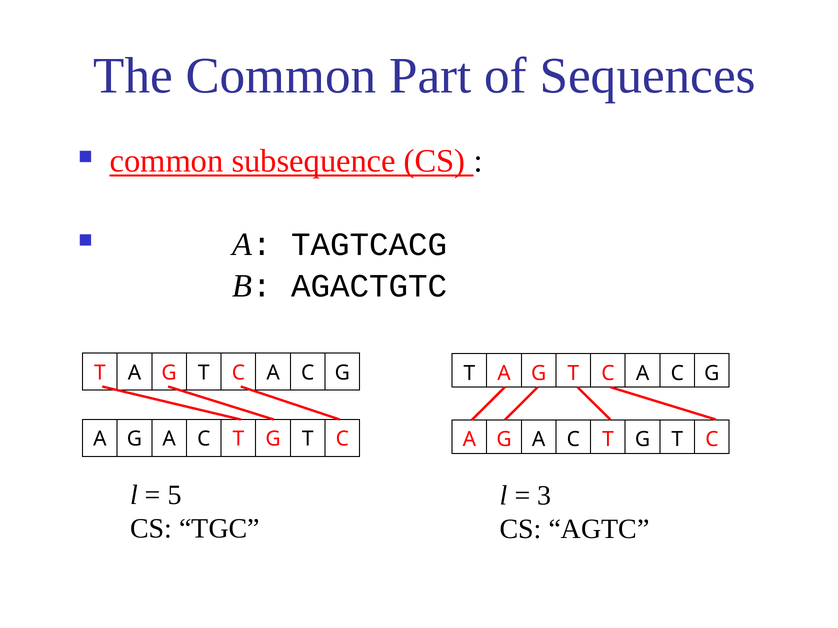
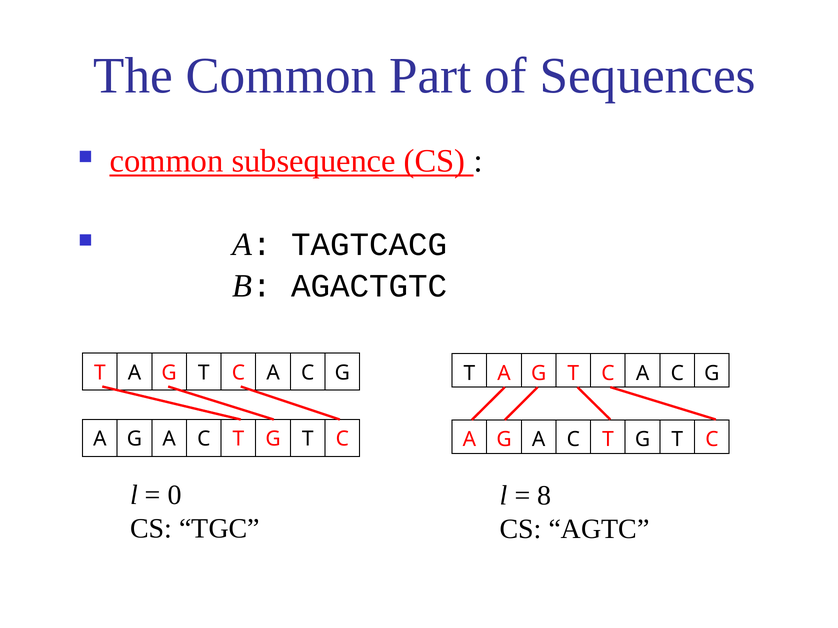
5: 5 -> 0
3: 3 -> 8
